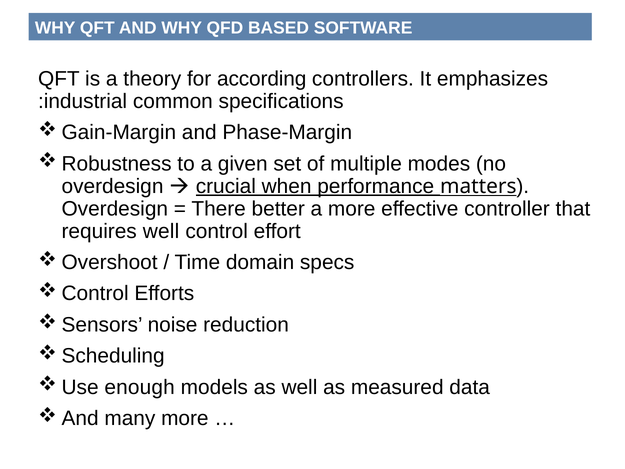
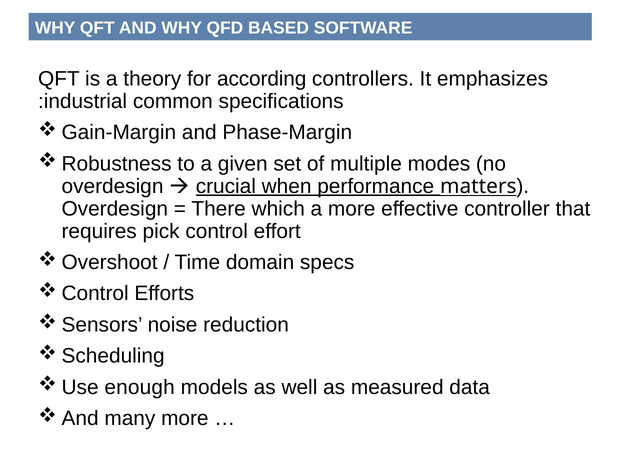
better: better -> which
requires well: well -> pick
